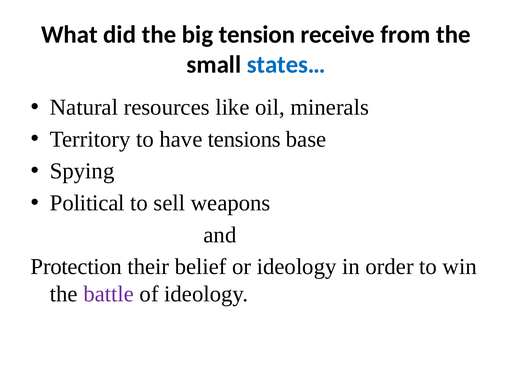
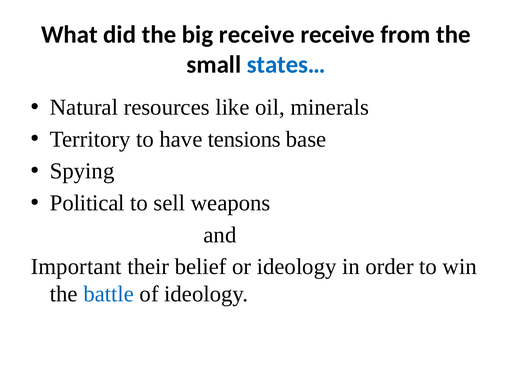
big tension: tension -> receive
Protection: Protection -> Important
battle colour: purple -> blue
